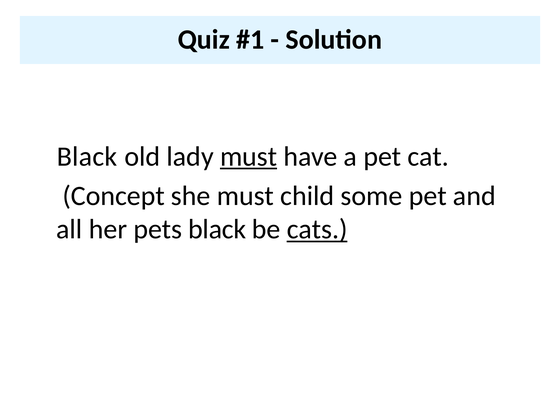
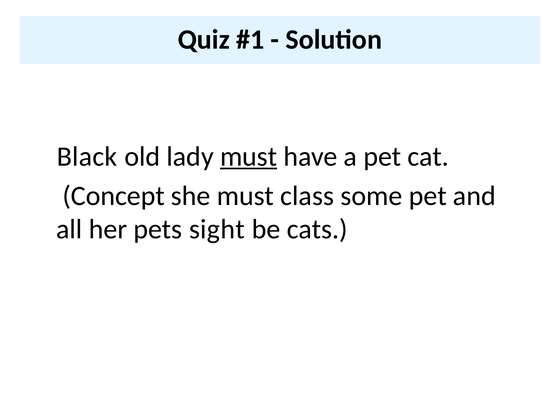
child: child -> class
pets black: black -> sight
cats underline: present -> none
